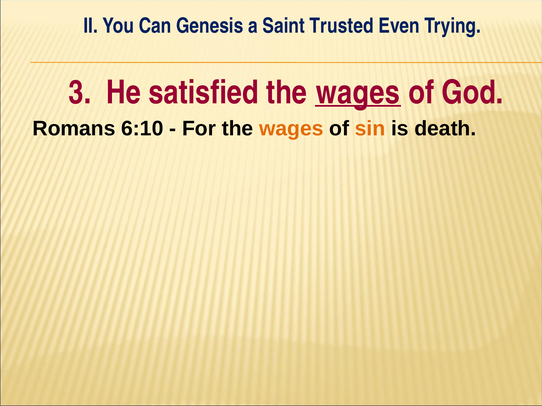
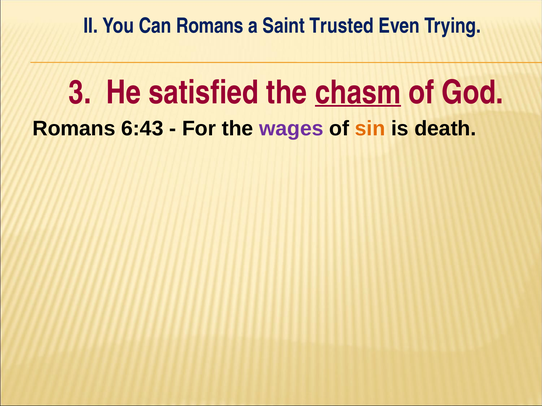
Can Genesis: Genesis -> Romans
satisfied the wages: wages -> chasm
6:10: 6:10 -> 6:43
wages at (291, 129) colour: orange -> purple
